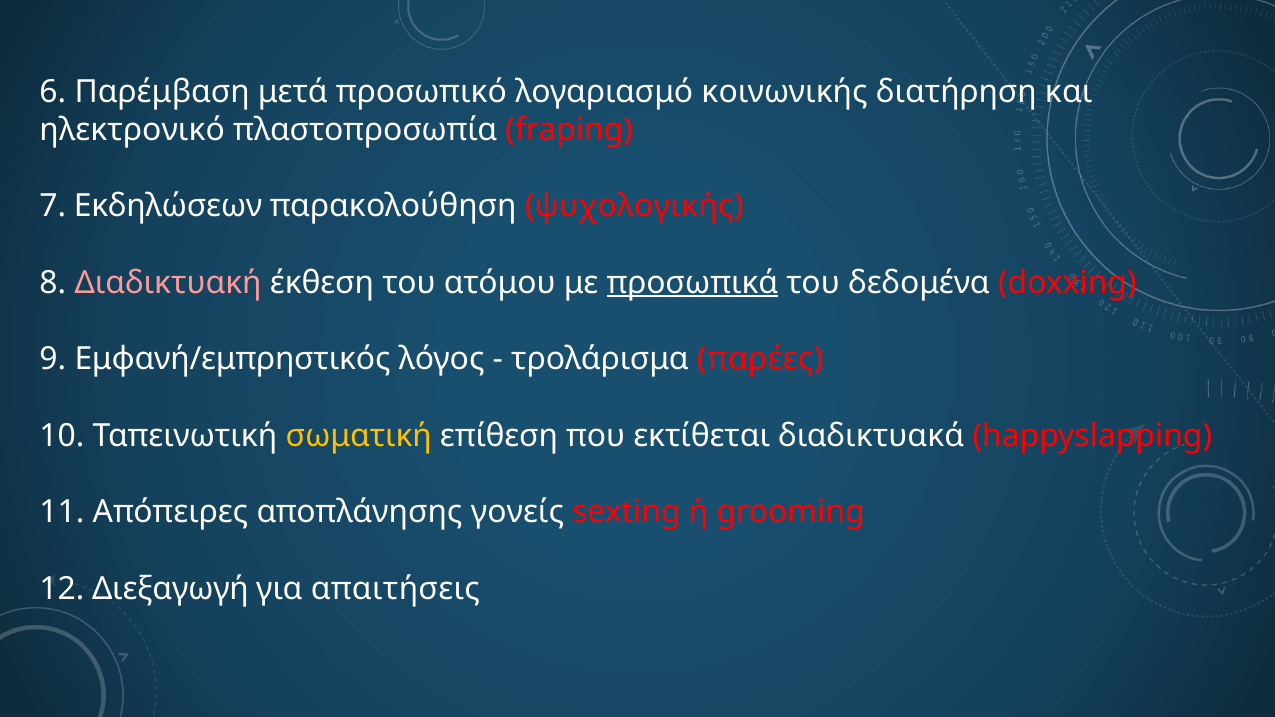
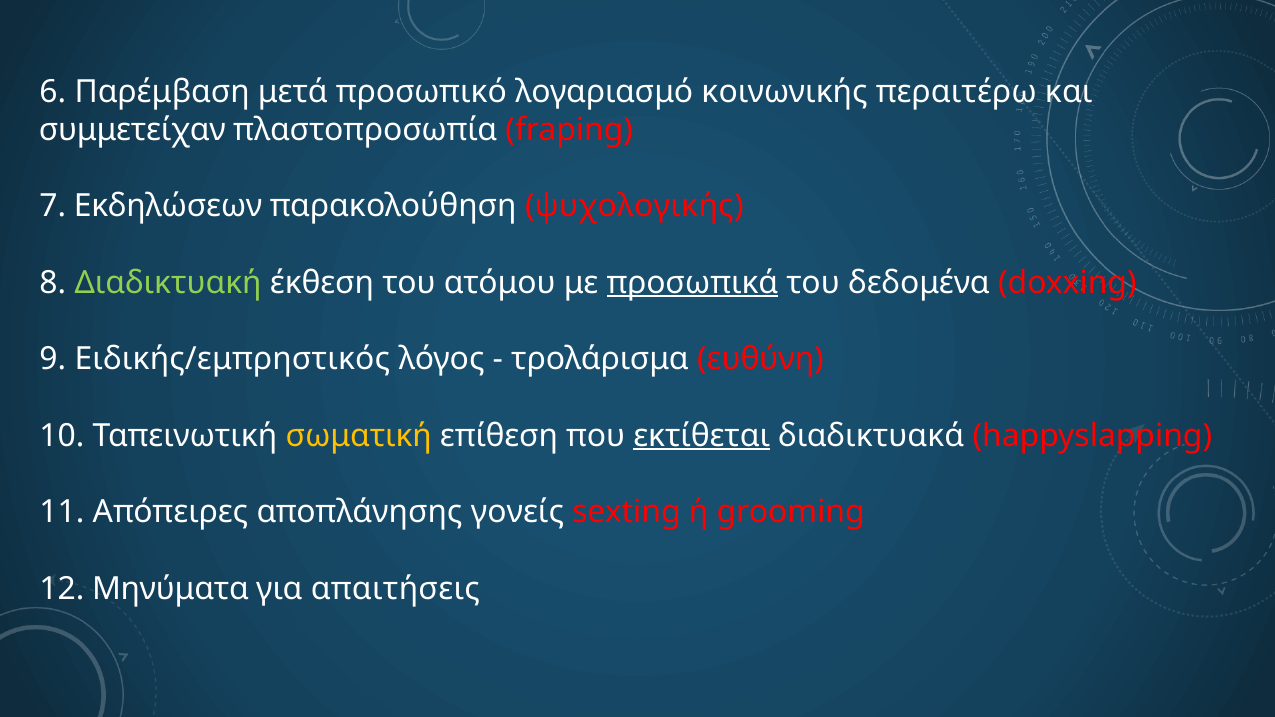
διατήρηση: διατήρηση -> περαιτέρω
ηλεκτρονικό: ηλεκτρονικό -> συμμετείχαν
Διαδικτυακή colour: pink -> light green
Εμφανή/εμπρηστικός: Εμφανή/εμπρηστικός -> Ειδικής/εμπρηστικός
παρέες: παρέες -> ευθύνη
εκτίθεται underline: none -> present
Διεξαγωγή: Διεξαγωγή -> Μηνύματα
